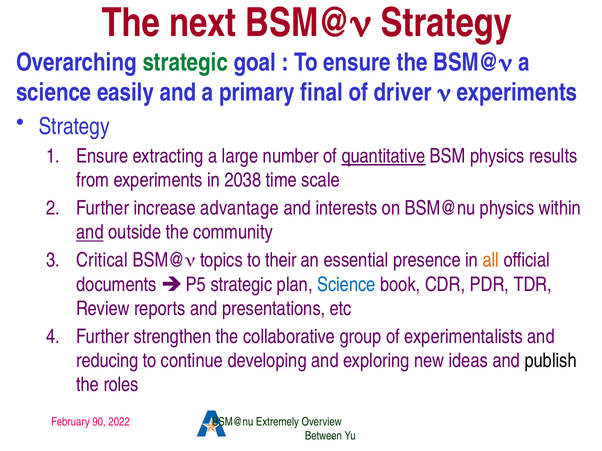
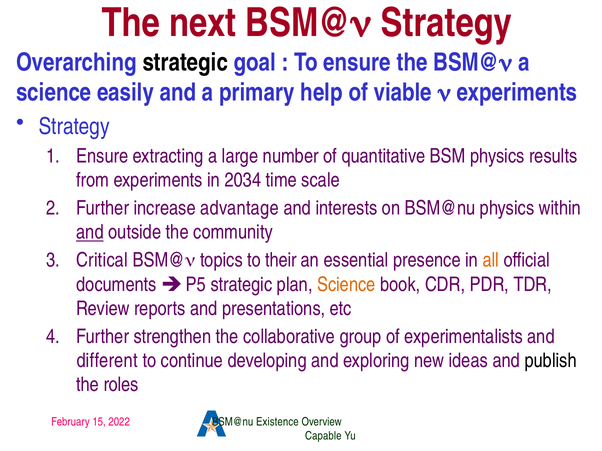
strategic at (185, 63) colour: green -> black
final: final -> help
driver: driver -> viable
quantitative underline: present -> none
2038: 2038 -> 2034
Science at (346, 285) colour: blue -> orange
reducing: reducing -> different
90: 90 -> 15
Extremely: Extremely -> Existence
Between: Between -> Capable
